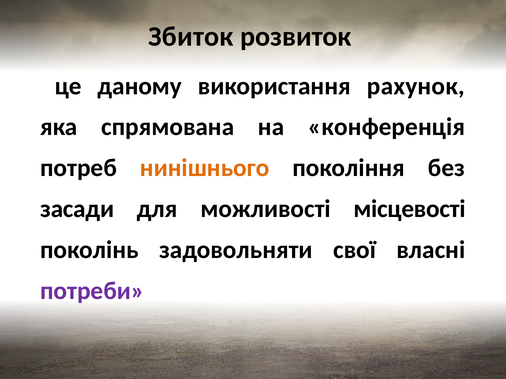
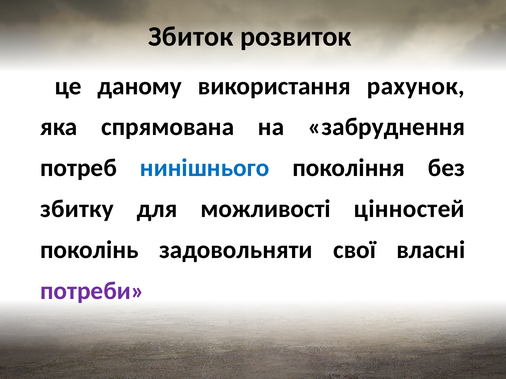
конференція: конференція -> забруднення
нинішнього colour: orange -> blue
засади: засади -> збитку
місцевості: місцевості -> цінностей
